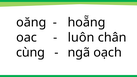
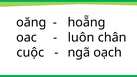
cùng: cùng -> cuộc
